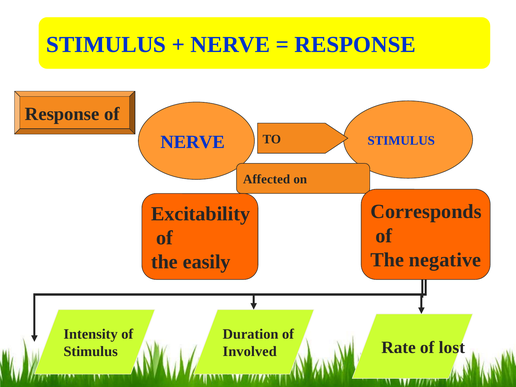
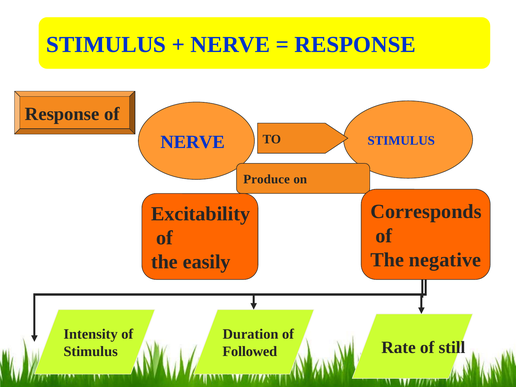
Affected: Affected -> Produce
lost: lost -> still
Involved: Involved -> Followed
